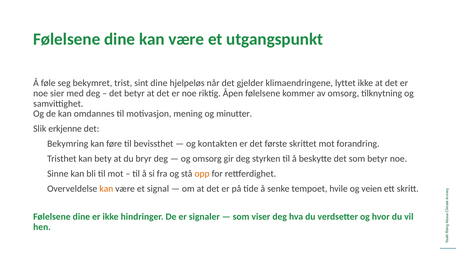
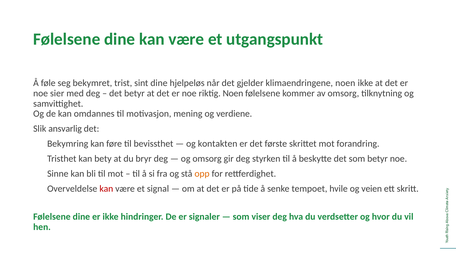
klimaendringene lyttet: lyttet -> noen
riktig Åpen: Åpen -> Noen
minutter: minutter -> verdiene
erkjenne: erkjenne -> ansvarlig
kan at (106, 189) colour: orange -> red
